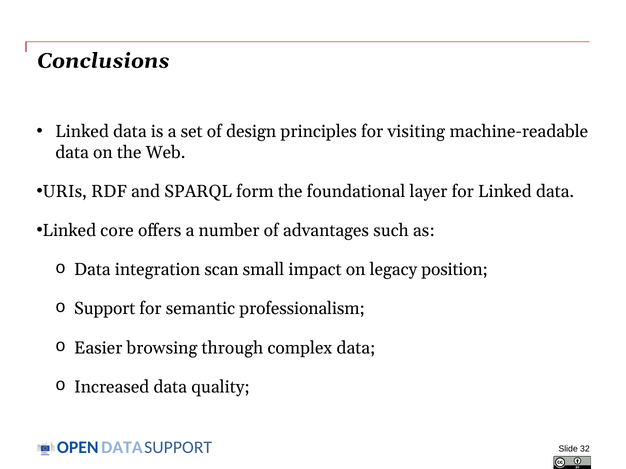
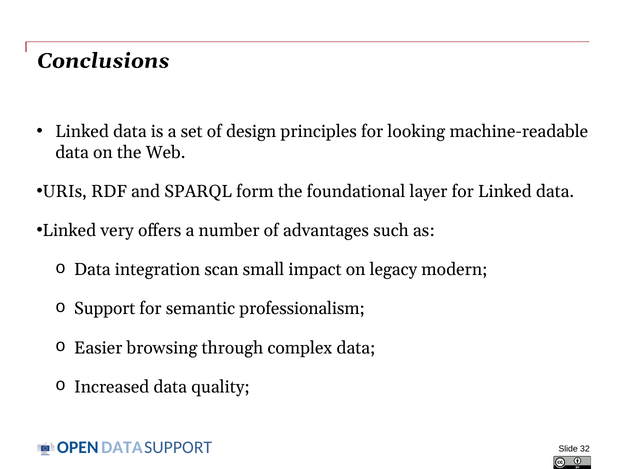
visiting: visiting -> looking
core: core -> very
position: position -> modern
